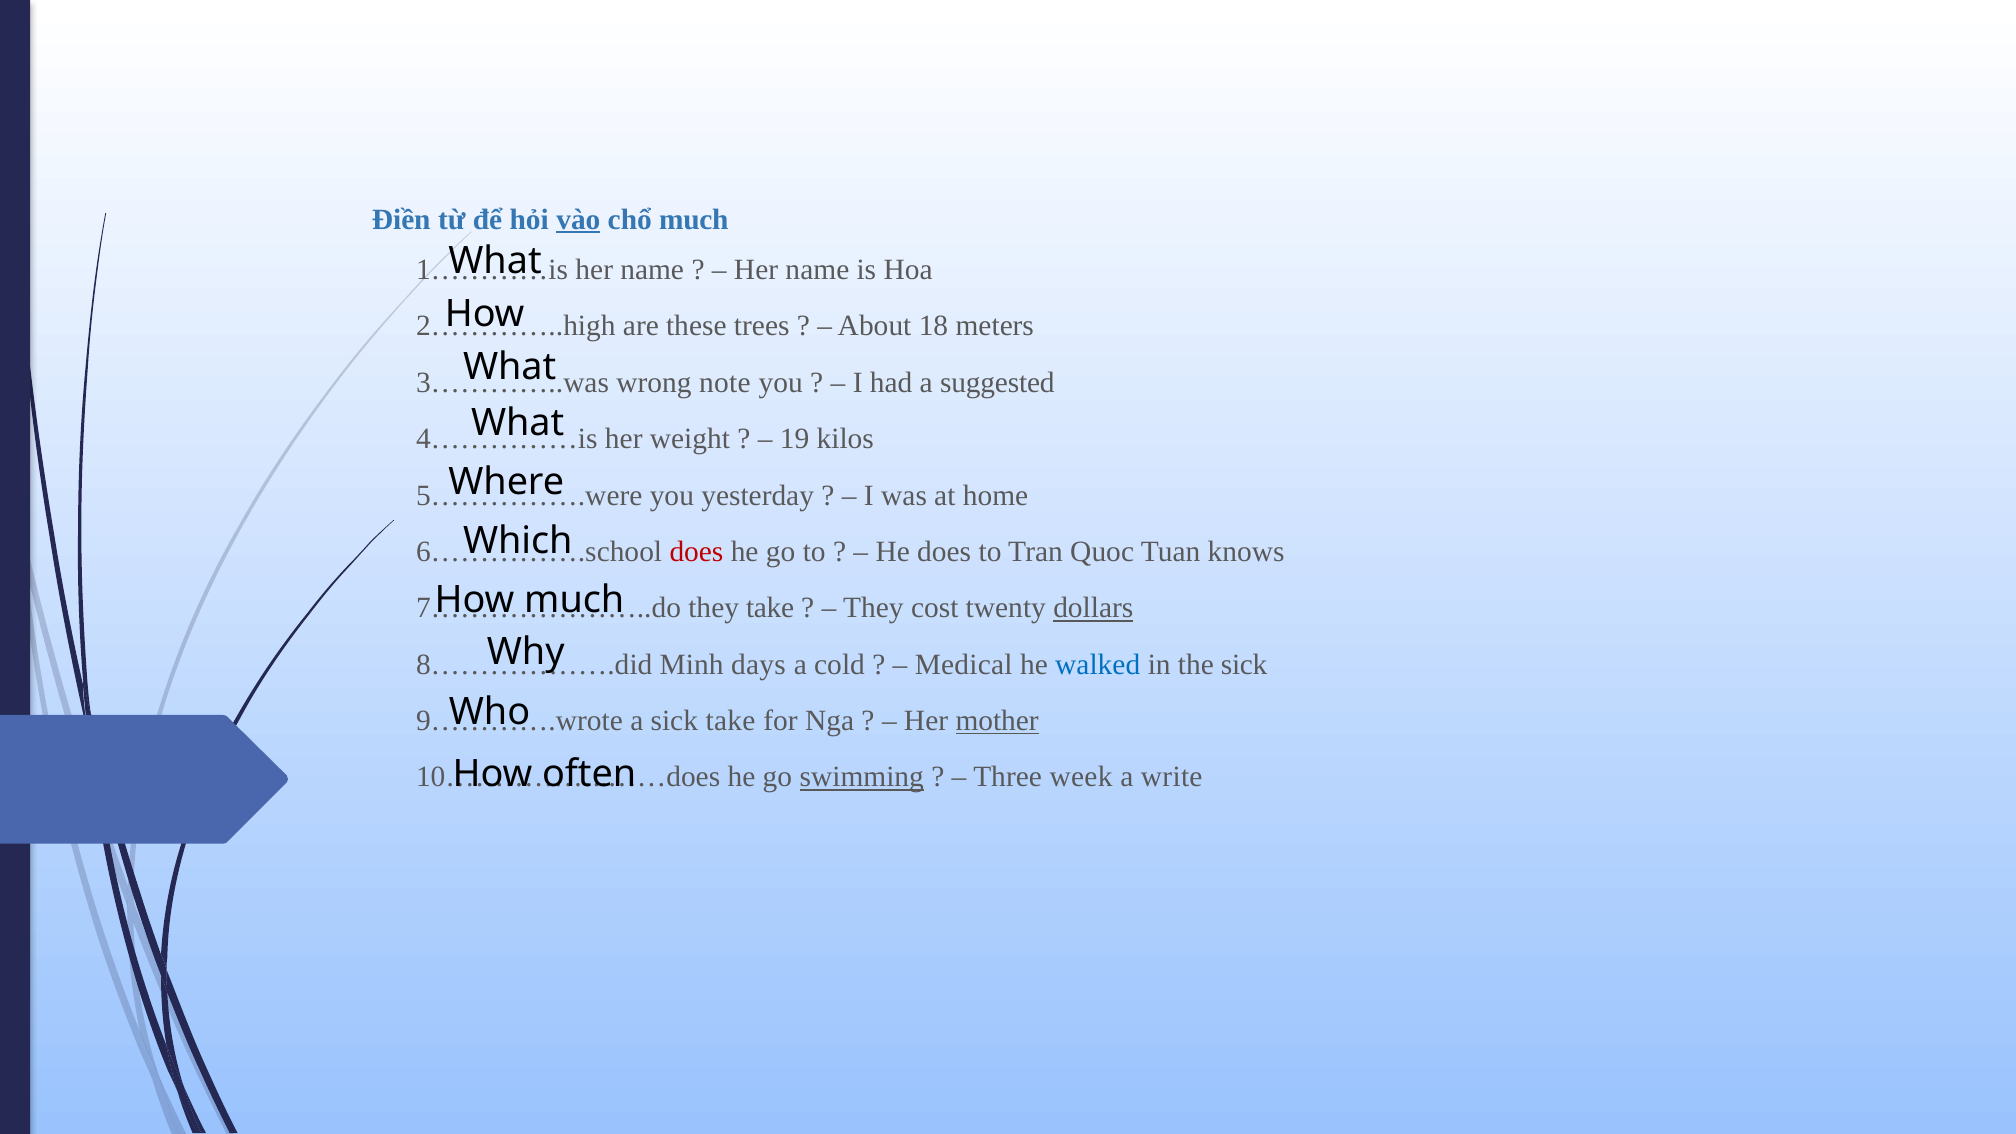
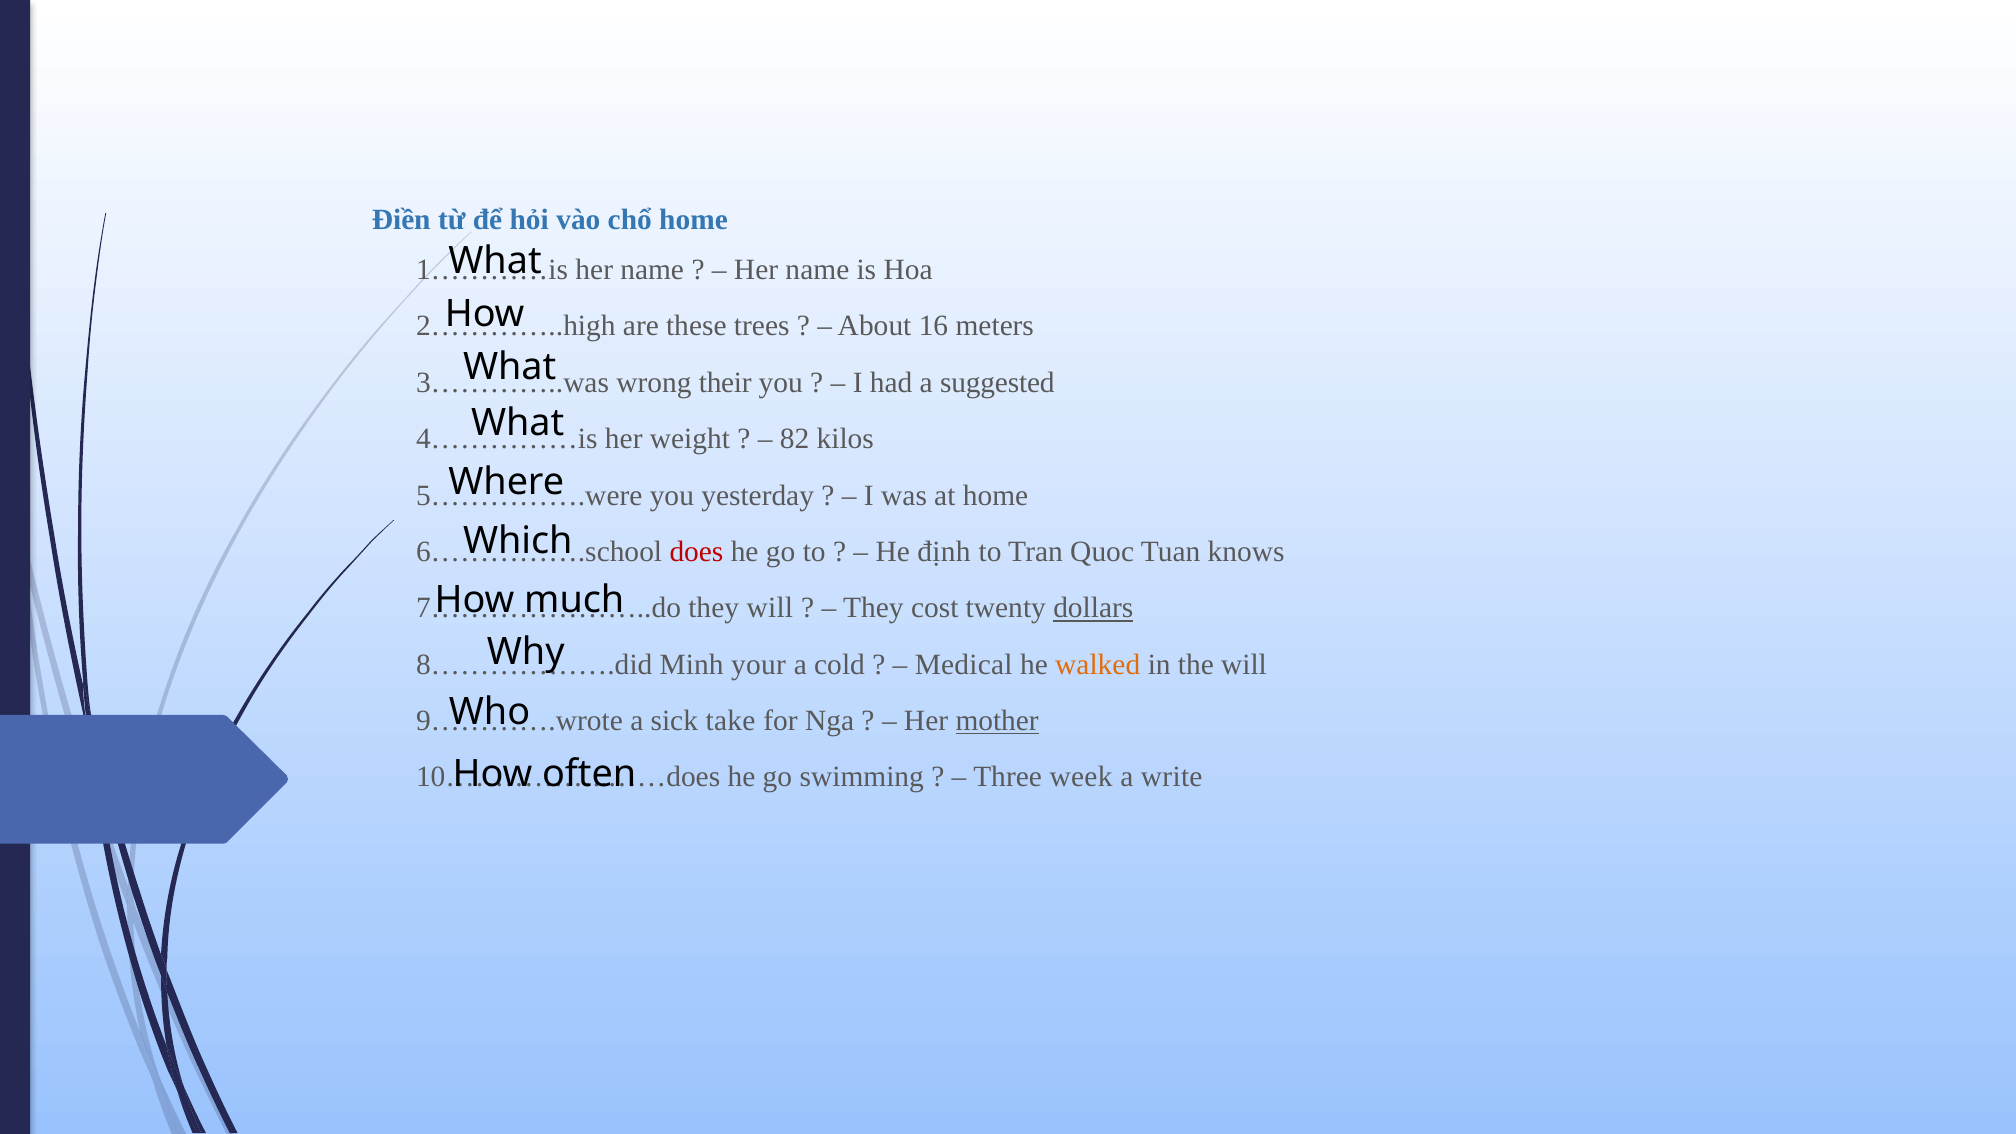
vào underline: present -> none
chổ much: much -> home
18: 18 -> 16
note: note -> their
19: 19 -> 82
He does: does -> định
they take: take -> will
days: days -> your
walked colour: blue -> orange
the sick: sick -> will
swimming underline: present -> none
